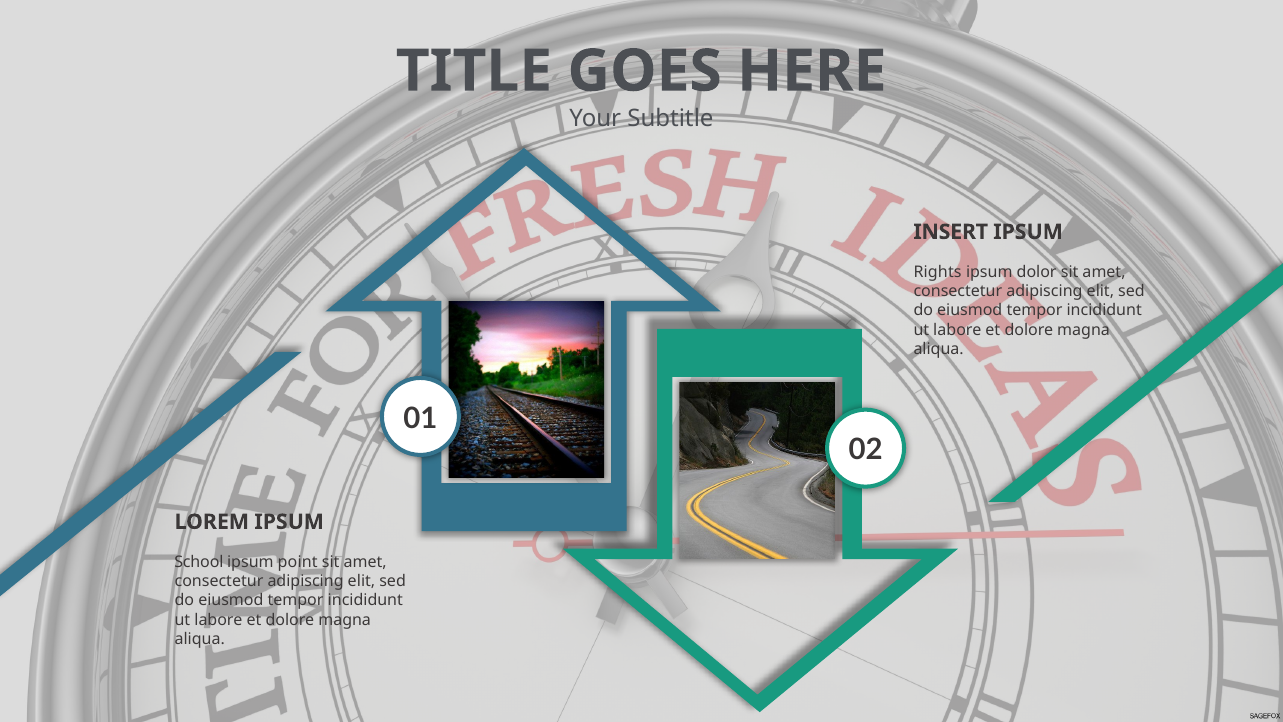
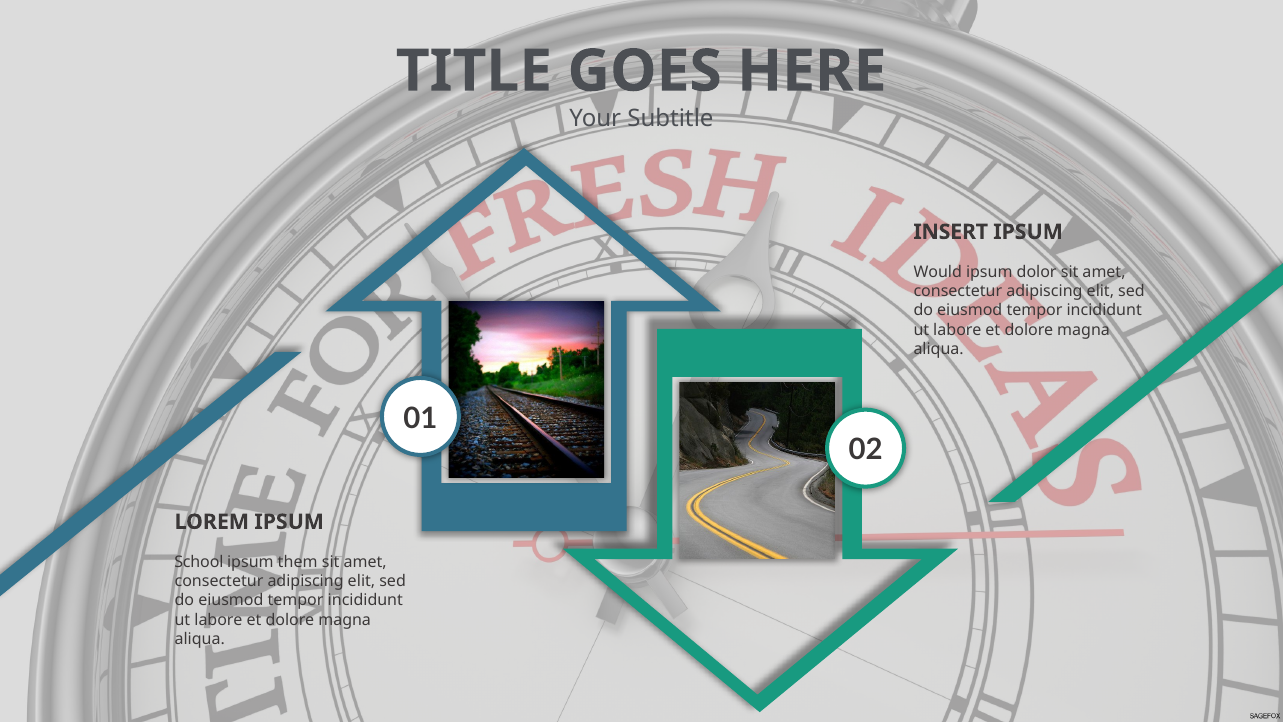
Rights: Rights -> Would
point: point -> them
